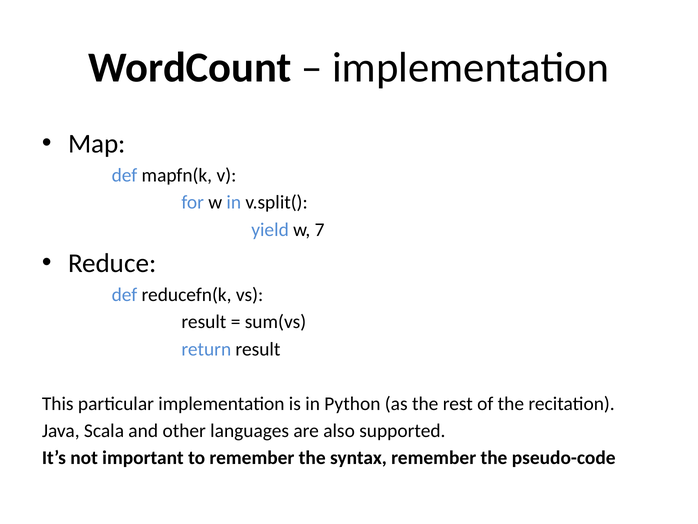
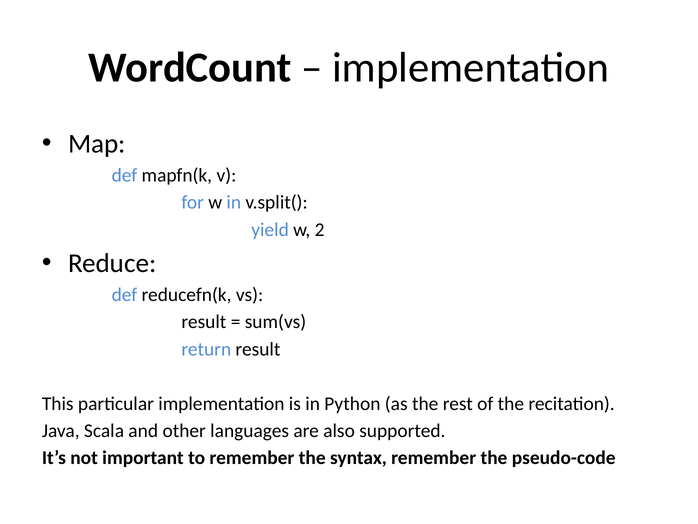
7: 7 -> 2
